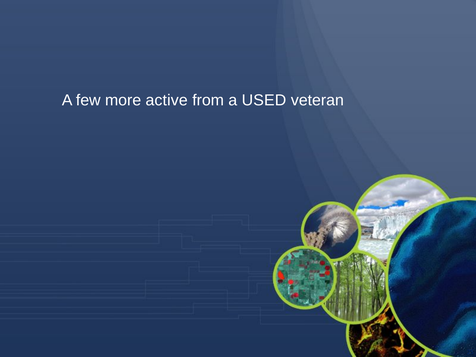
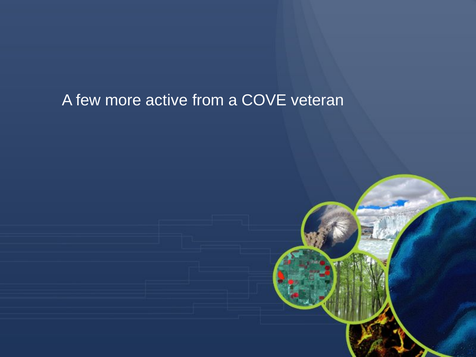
USED: USED -> COVE
